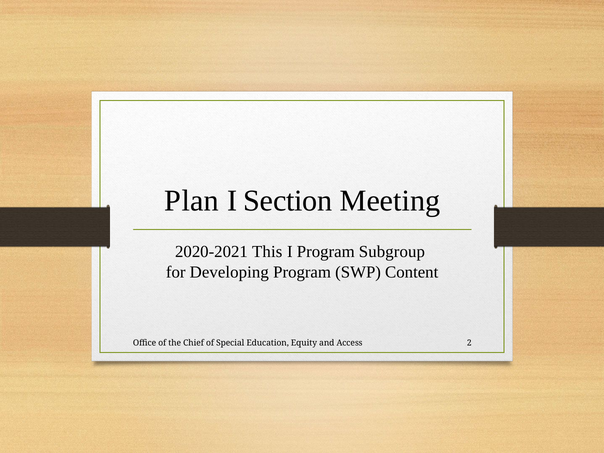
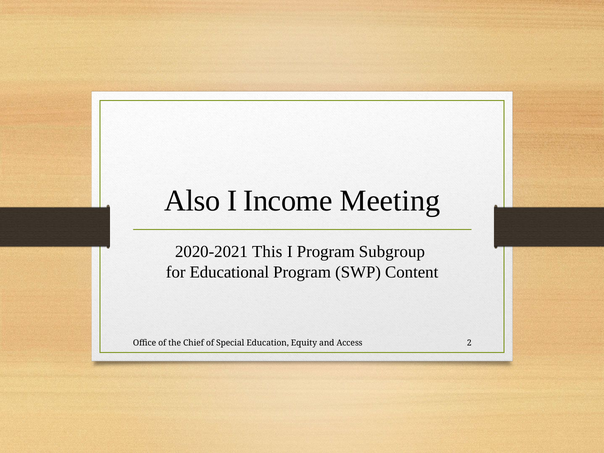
Plan: Plan -> Also
Section: Section -> Income
Developing: Developing -> Educational
